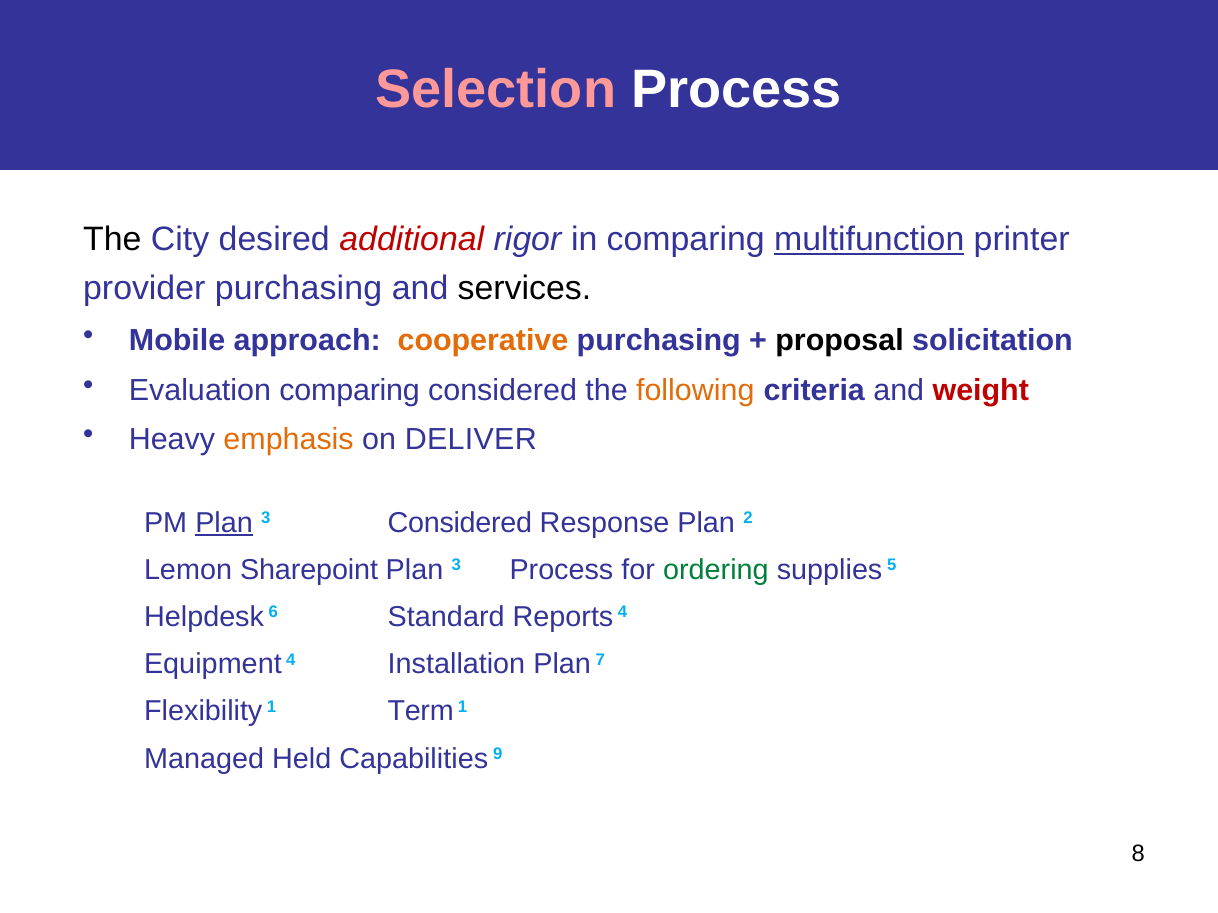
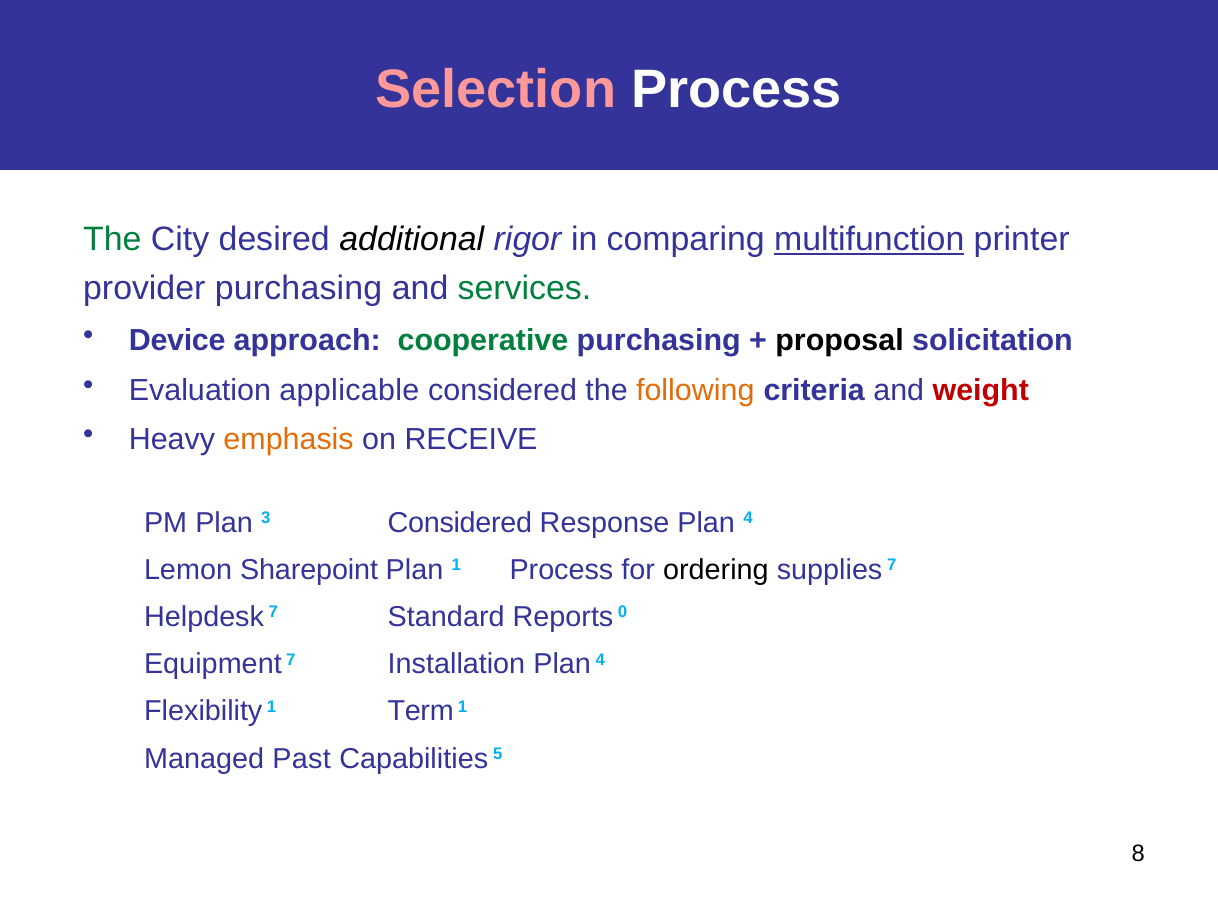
The at (112, 240) colour: black -> green
additional colour: red -> black
services colour: black -> green
Mobile: Mobile -> Device
cooperative colour: orange -> green
Evaluation comparing: comparing -> applicable
DELIVER: DELIVER -> RECEIVE
Plan at (224, 523) underline: present -> none
Response Plan 2: 2 -> 4
3 at (456, 566): 3 -> 1
ordering colour: green -> black
supplies 5: 5 -> 7
Helpdesk 6: 6 -> 7
Reports 4: 4 -> 0
Equipment 4: 4 -> 7
Installation Plan 7: 7 -> 4
Held: Held -> Past
9: 9 -> 5
